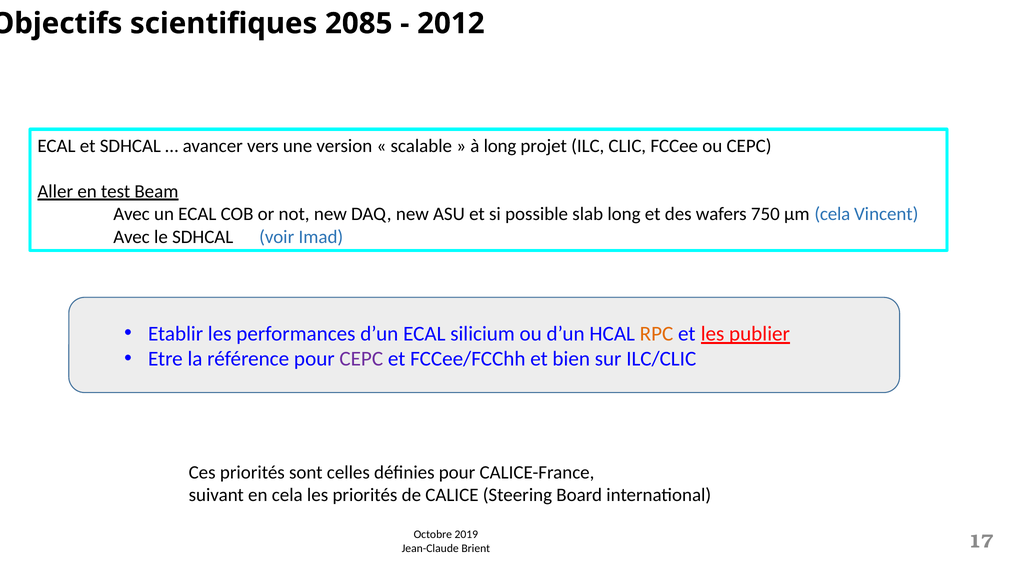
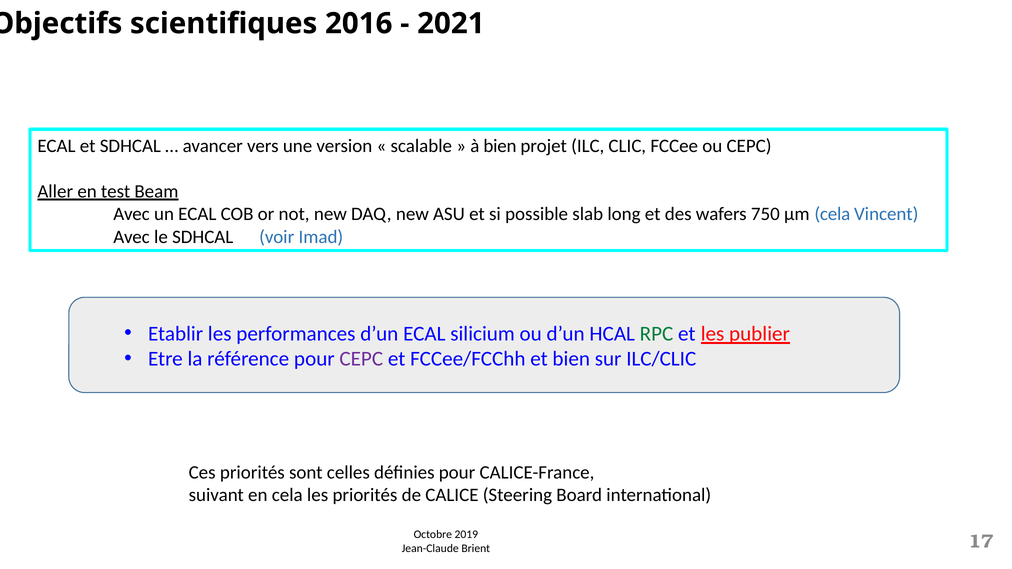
2085: 2085 -> 2016
2012: 2012 -> 2021
à long: long -> bien
RPC colour: orange -> green
